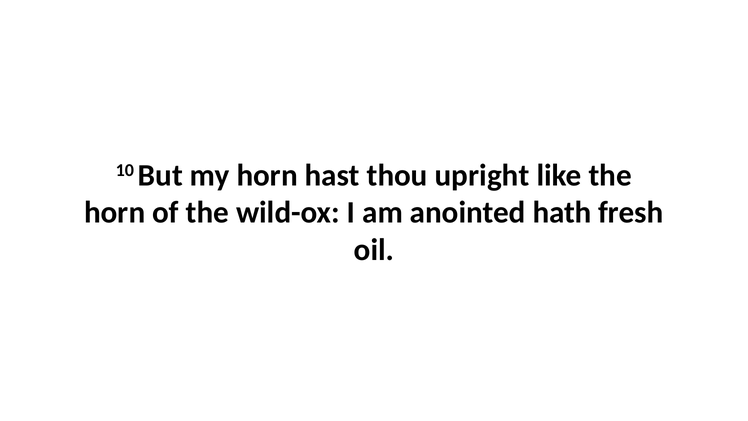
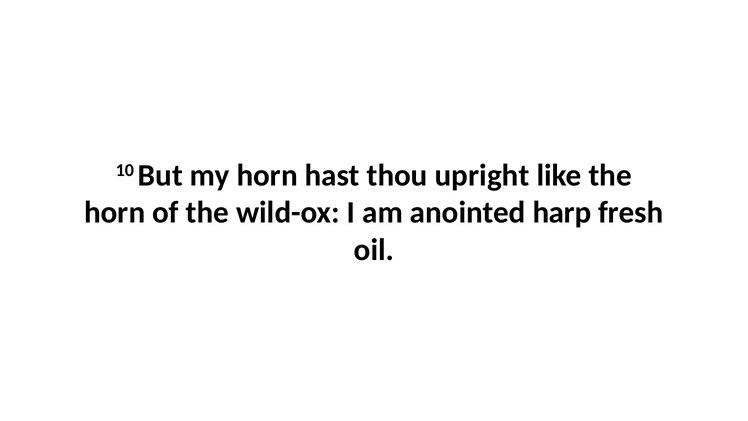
hath: hath -> harp
